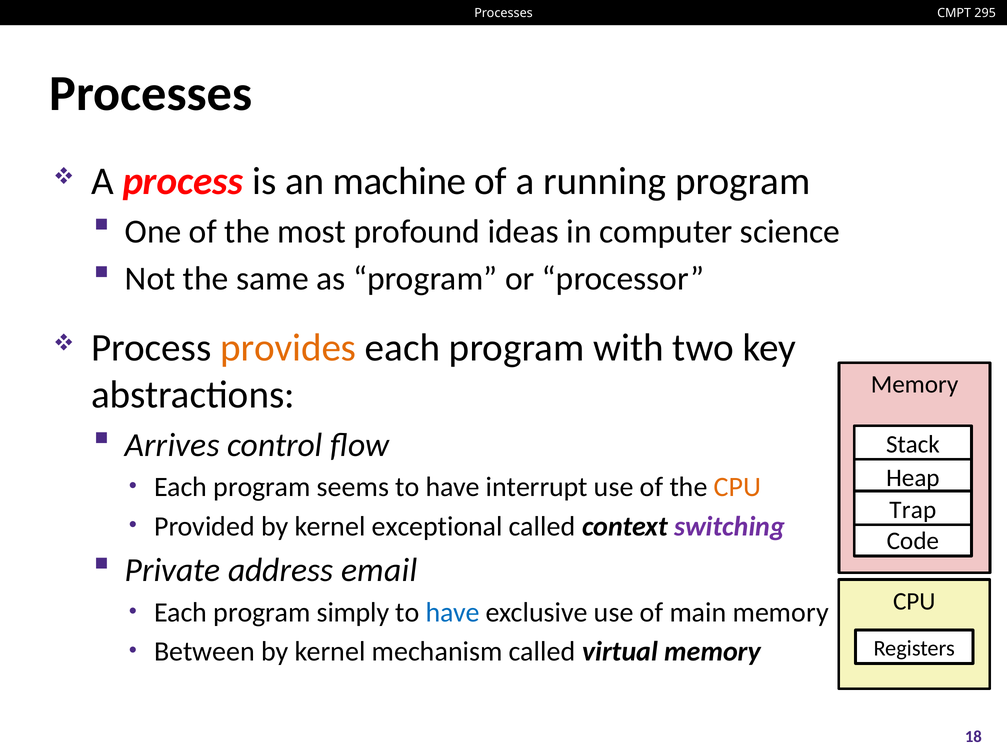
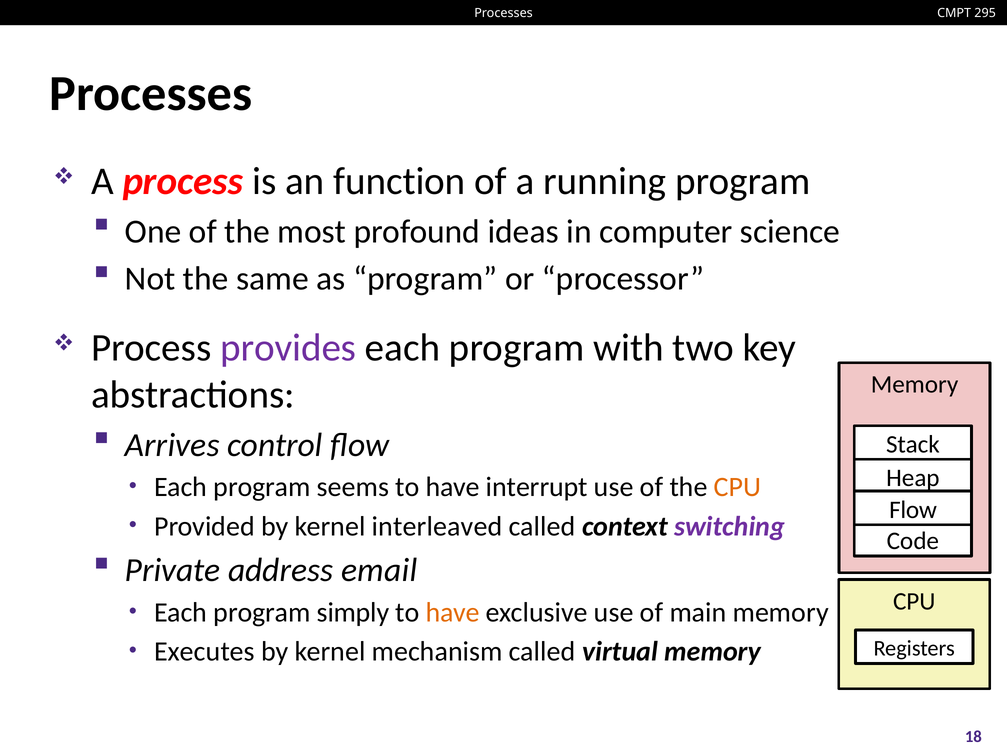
machine: machine -> function
provides colour: orange -> purple
Trap at (913, 509): Trap -> Flow
exceptional: exceptional -> interleaved
have at (453, 612) colour: blue -> orange
Between: Between -> Executes
